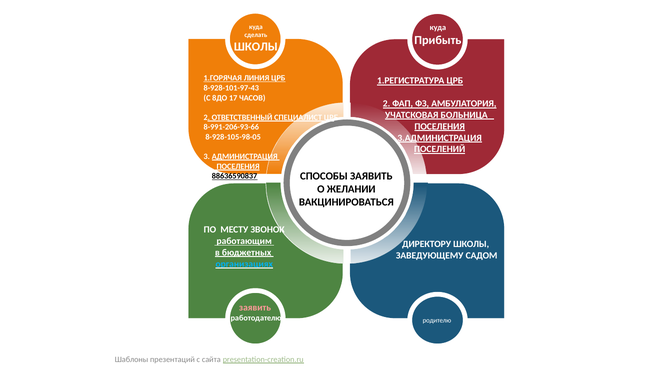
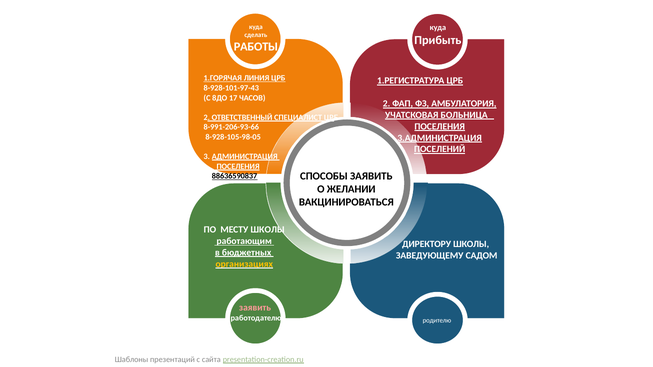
ШКОЛЫ at (256, 47): ШКОЛЫ -> РАБОТЫ
МЕСТУ ЗВОНОК: ЗВОНОК -> ШКОЛЫ
организациях colour: light blue -> yellow
